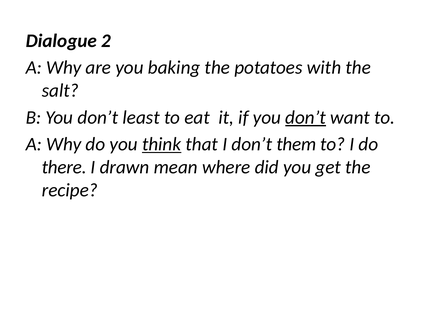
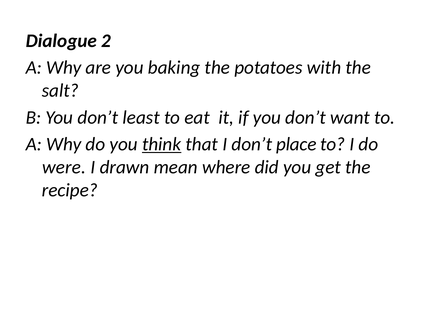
don’t at (306, 117) underline: present -> none
them: them -> place
there: there -> were
